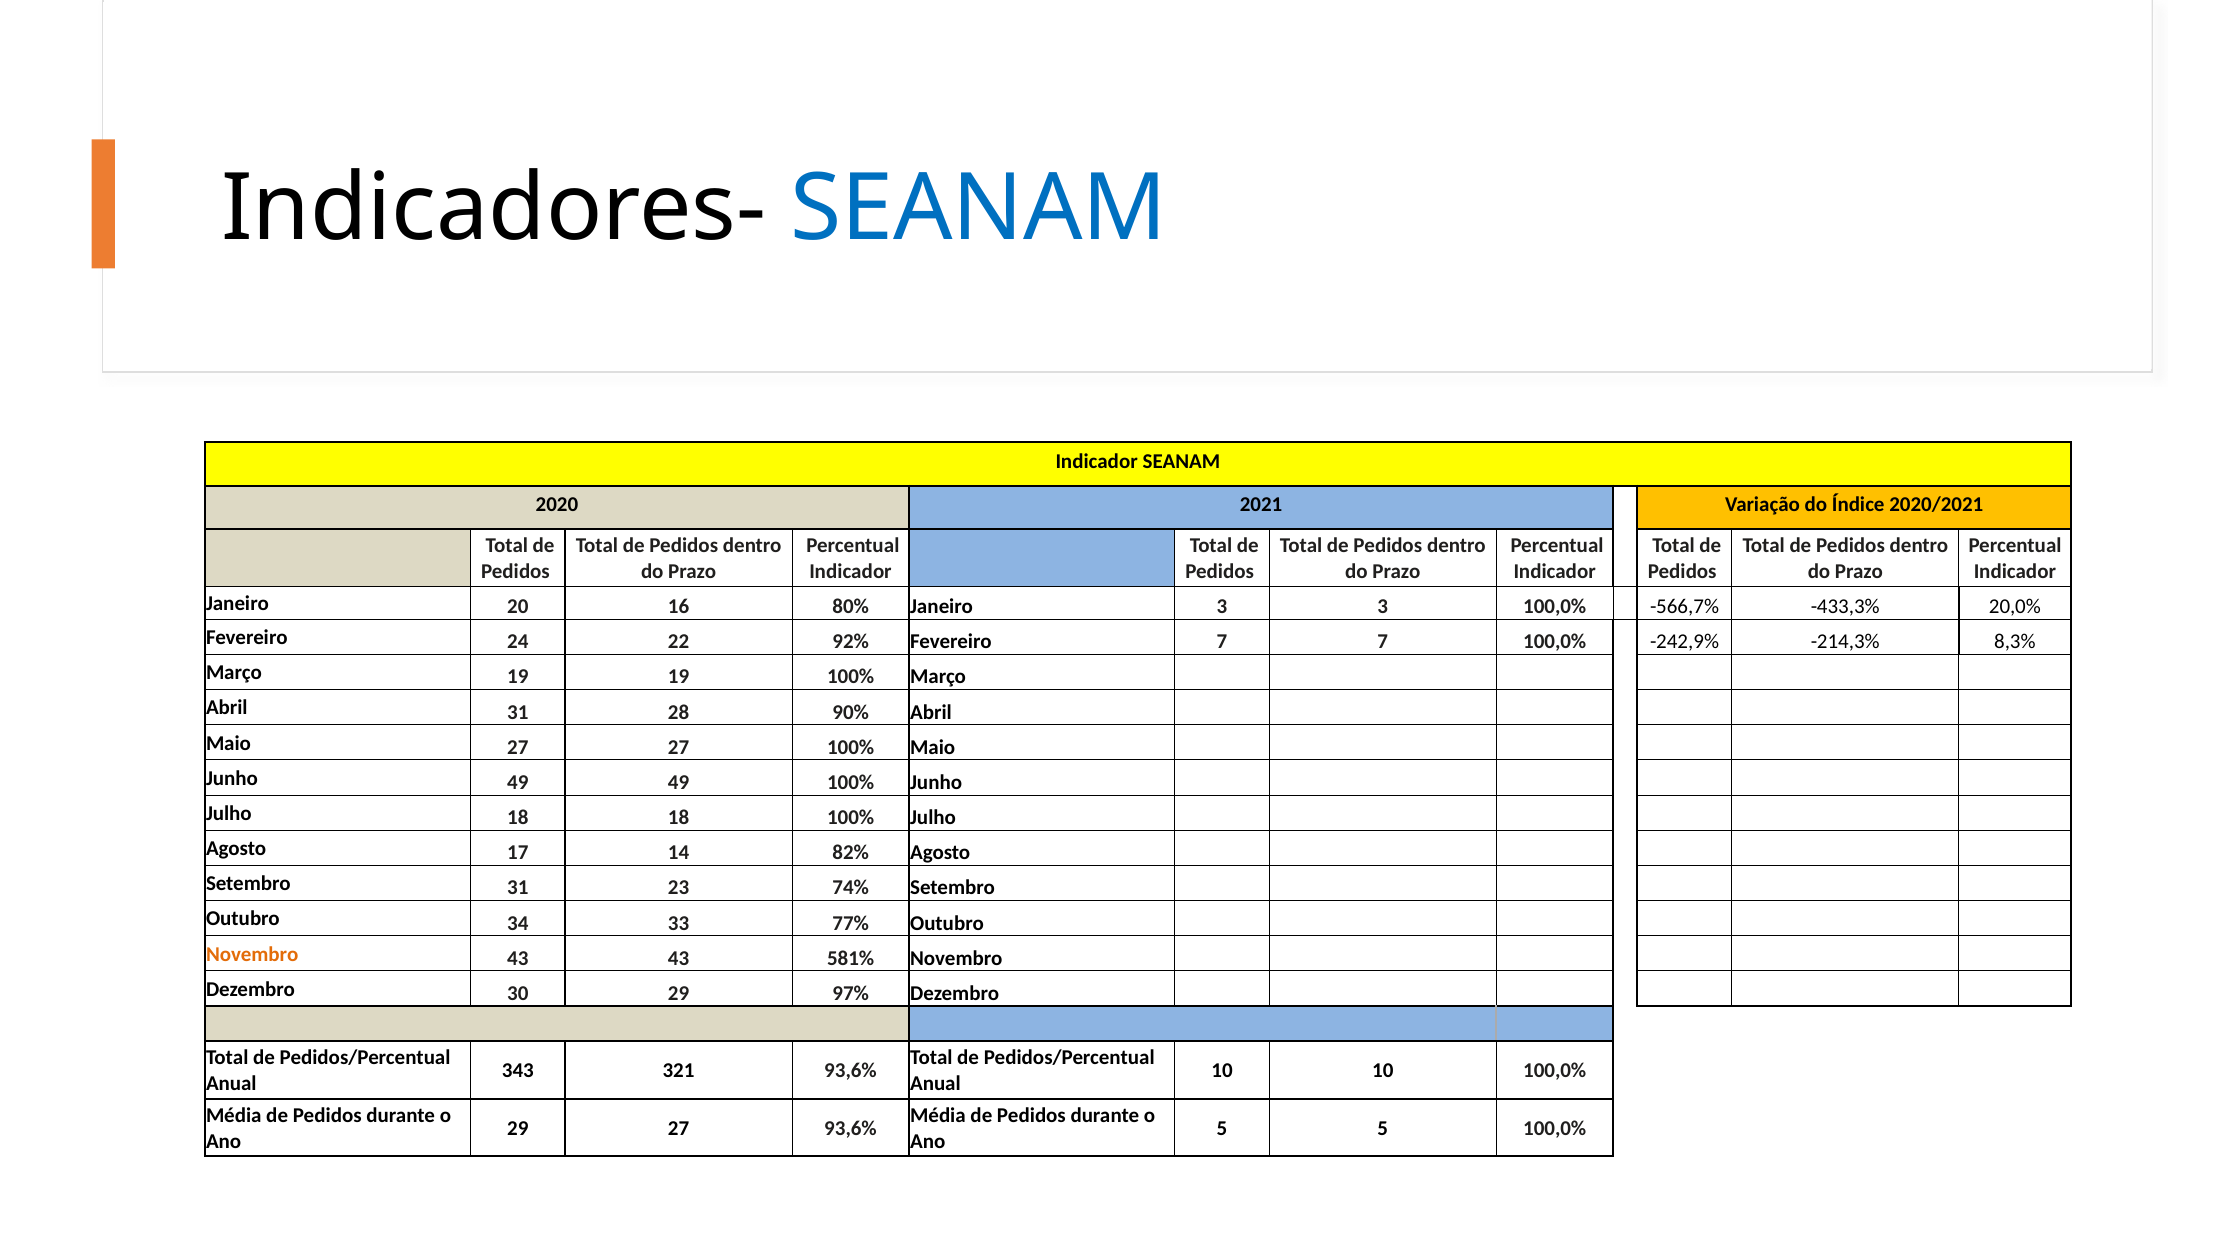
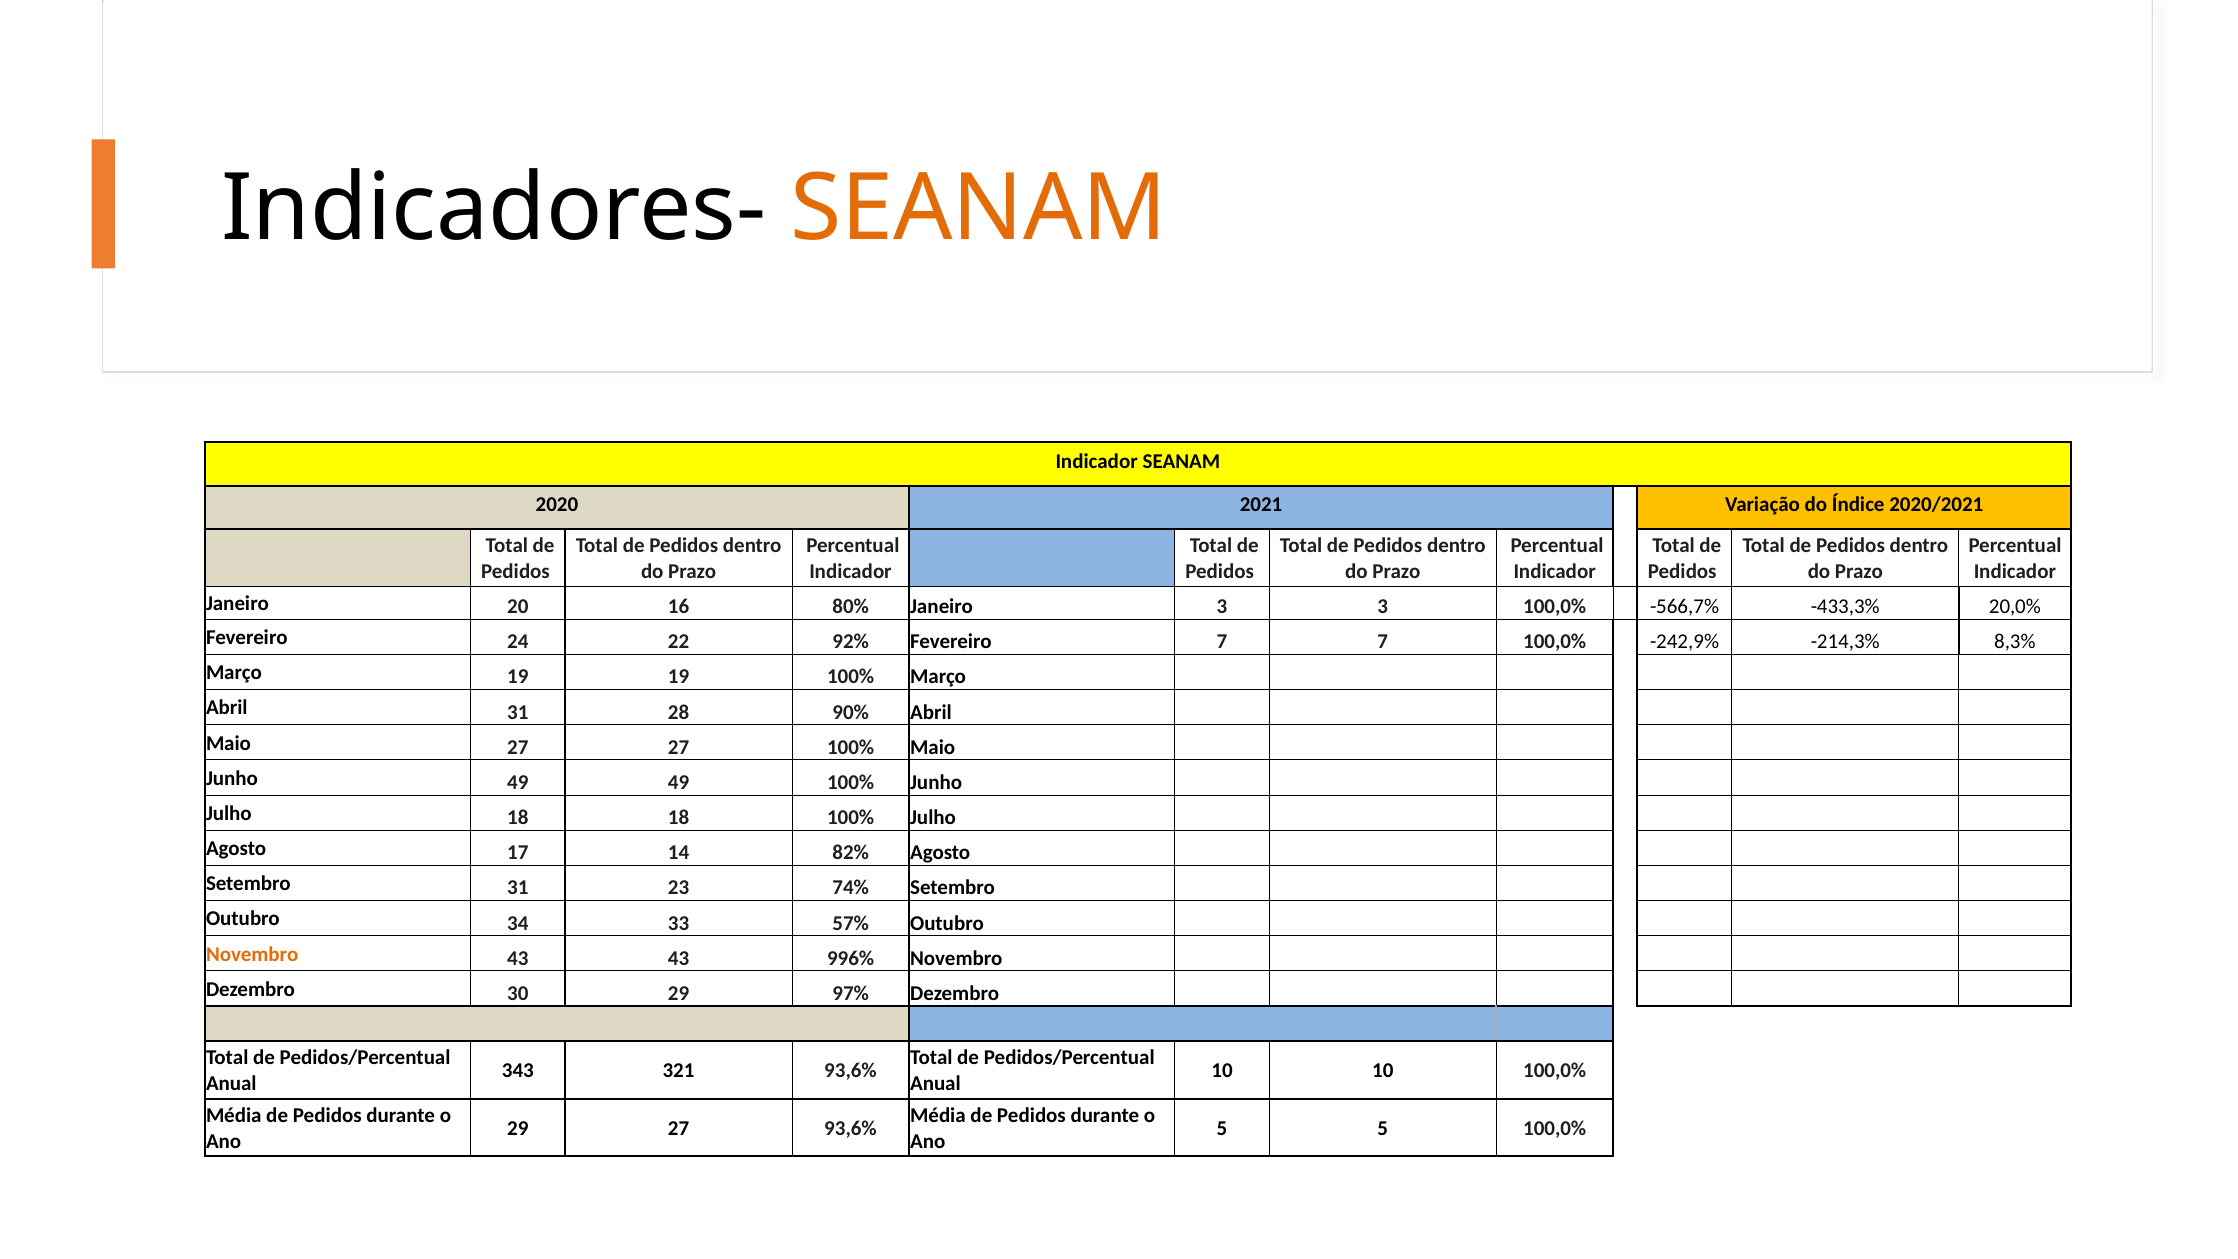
SEANAM at (979, 208) colour: blue -> orange
77%: 77% -> 57%
581%: 581% -> 996%
